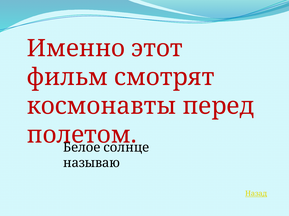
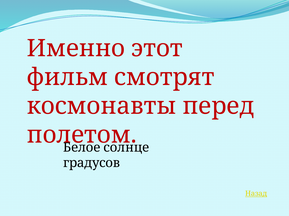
называю: называю -> градусов
